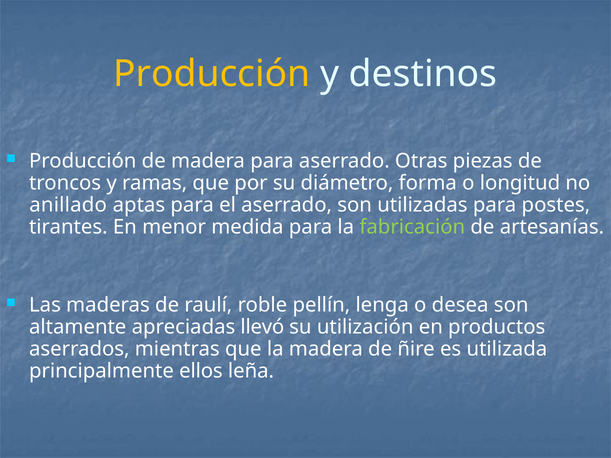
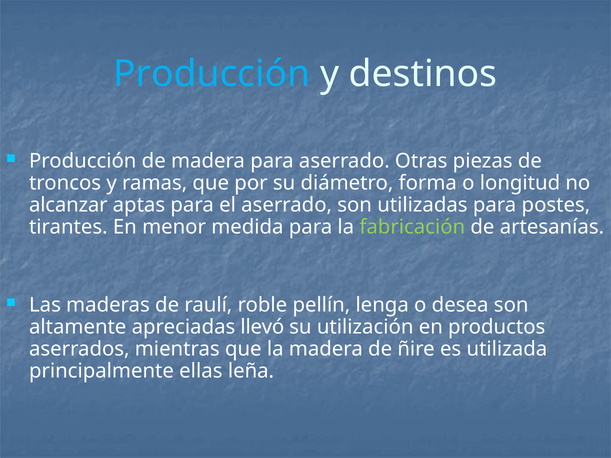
Producción at (212, 74) colour: yellow -> light blue
anillado: anillado -> alcanzar
ellos: ellos -> ellas
